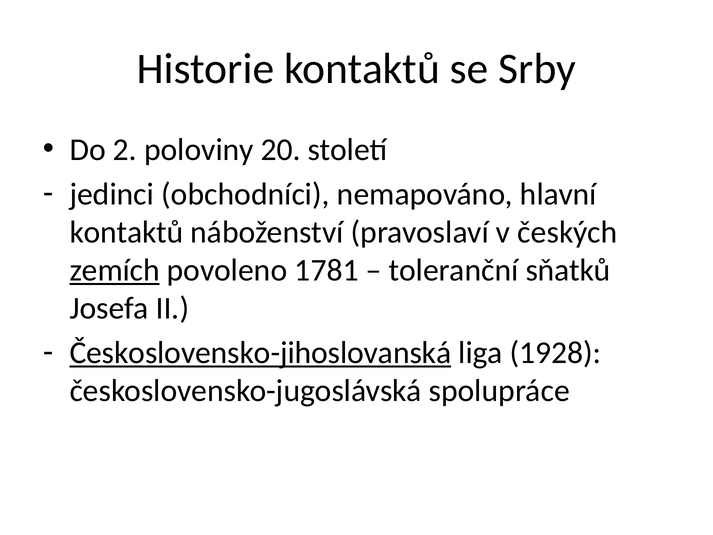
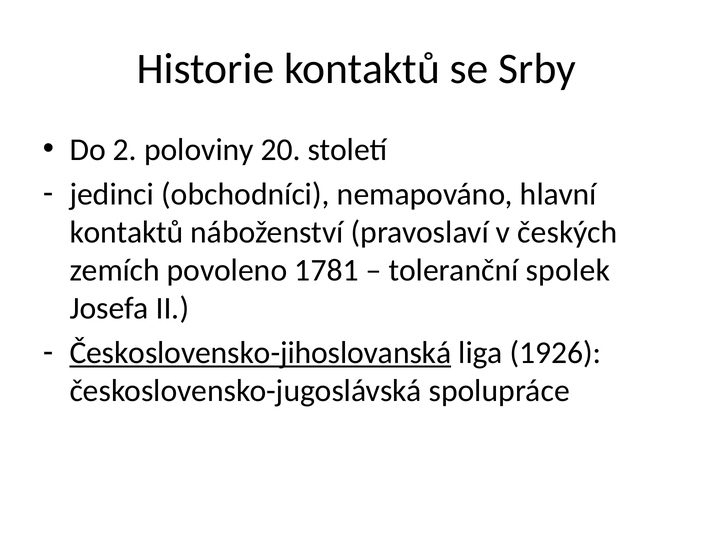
zemích underline: present -> none
sňatků: sňatků -> spolek
1928: 1928 -> 1926
